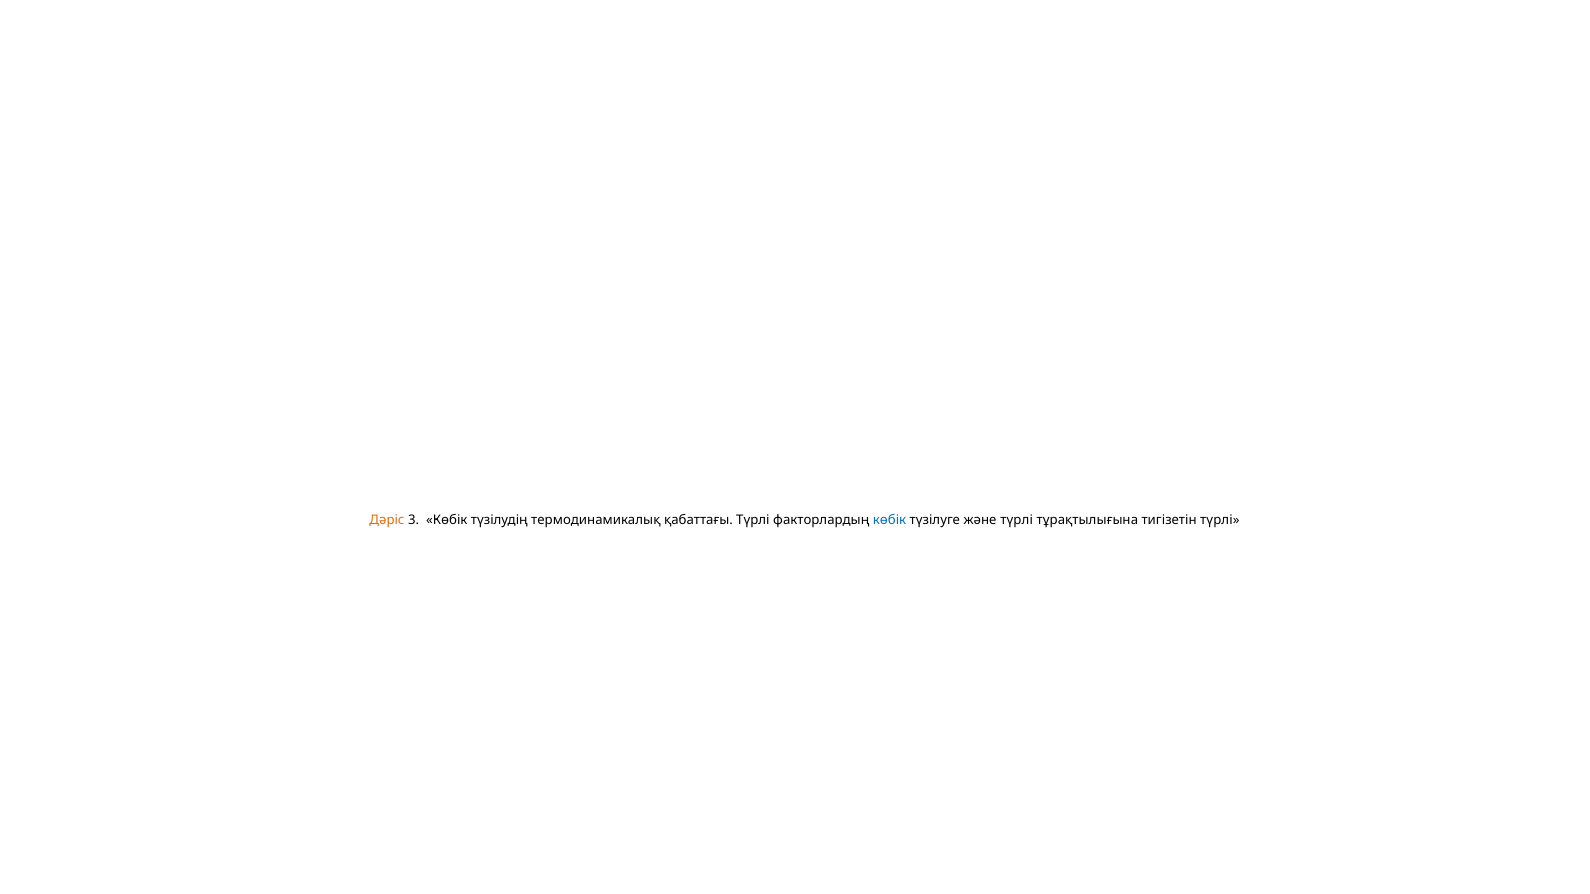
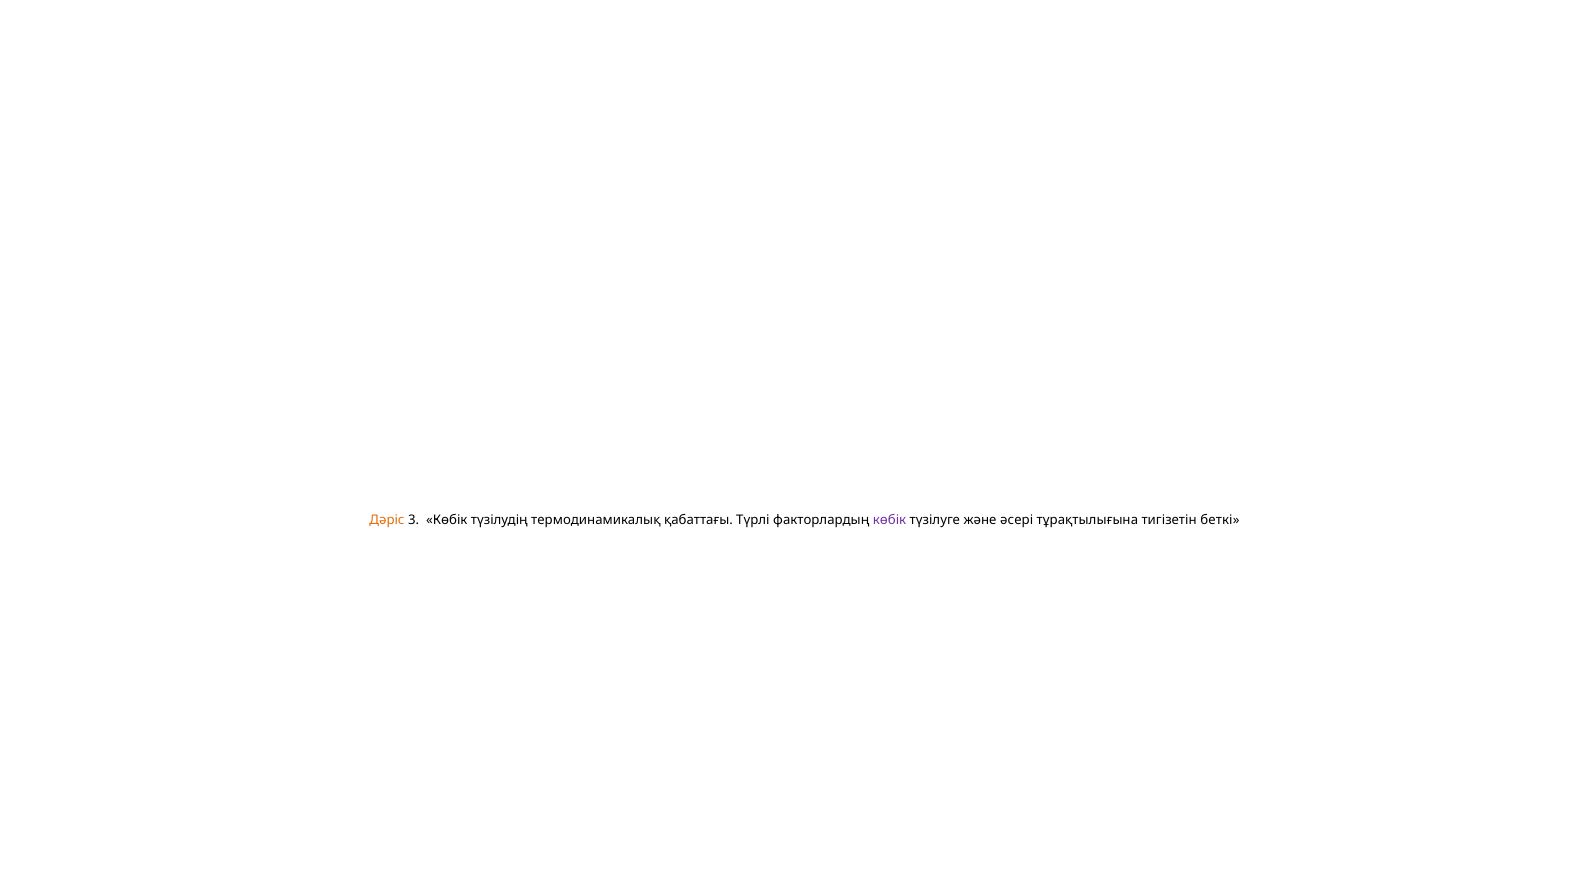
көбік colour: blue -> purple
және түрлi: түрлi -> әсерi
тигізетін түрлi: түрлi -> беткі
